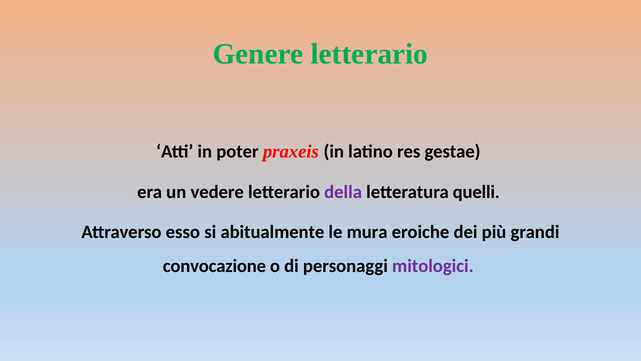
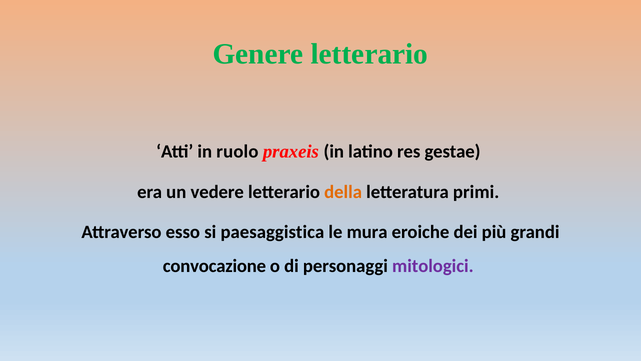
poter: poter -> ruolo
della colour: purple -> orange
quelli: quelli -> primi
abitualmente: abitualmente -> paesaggistica
